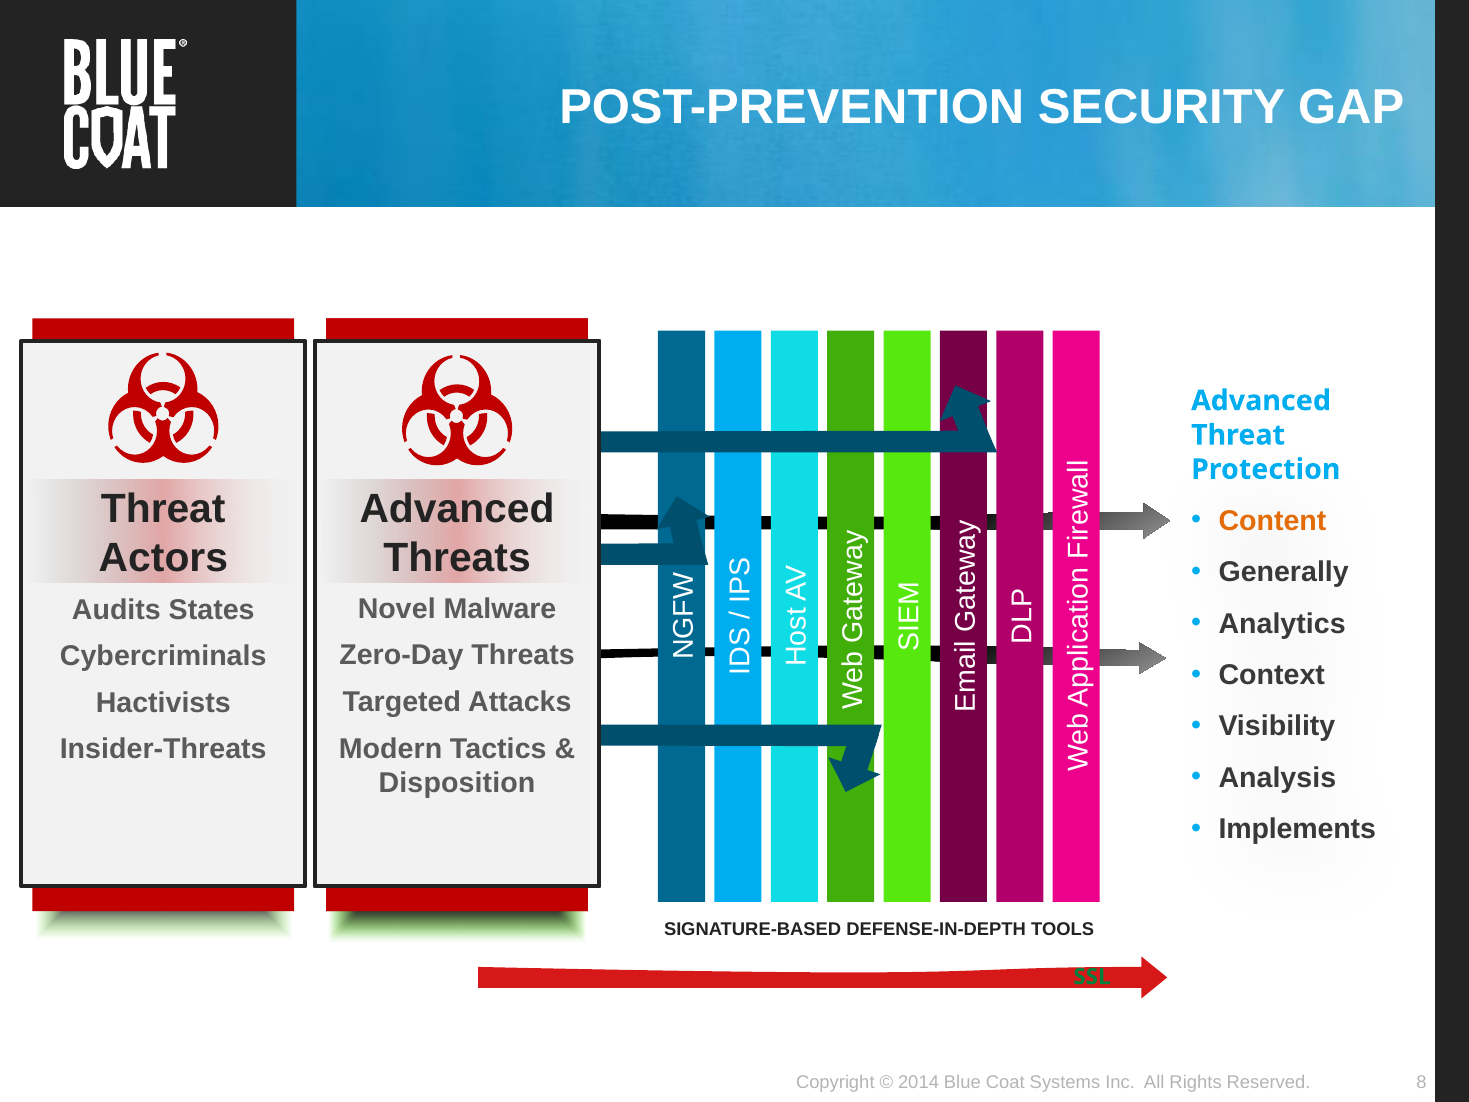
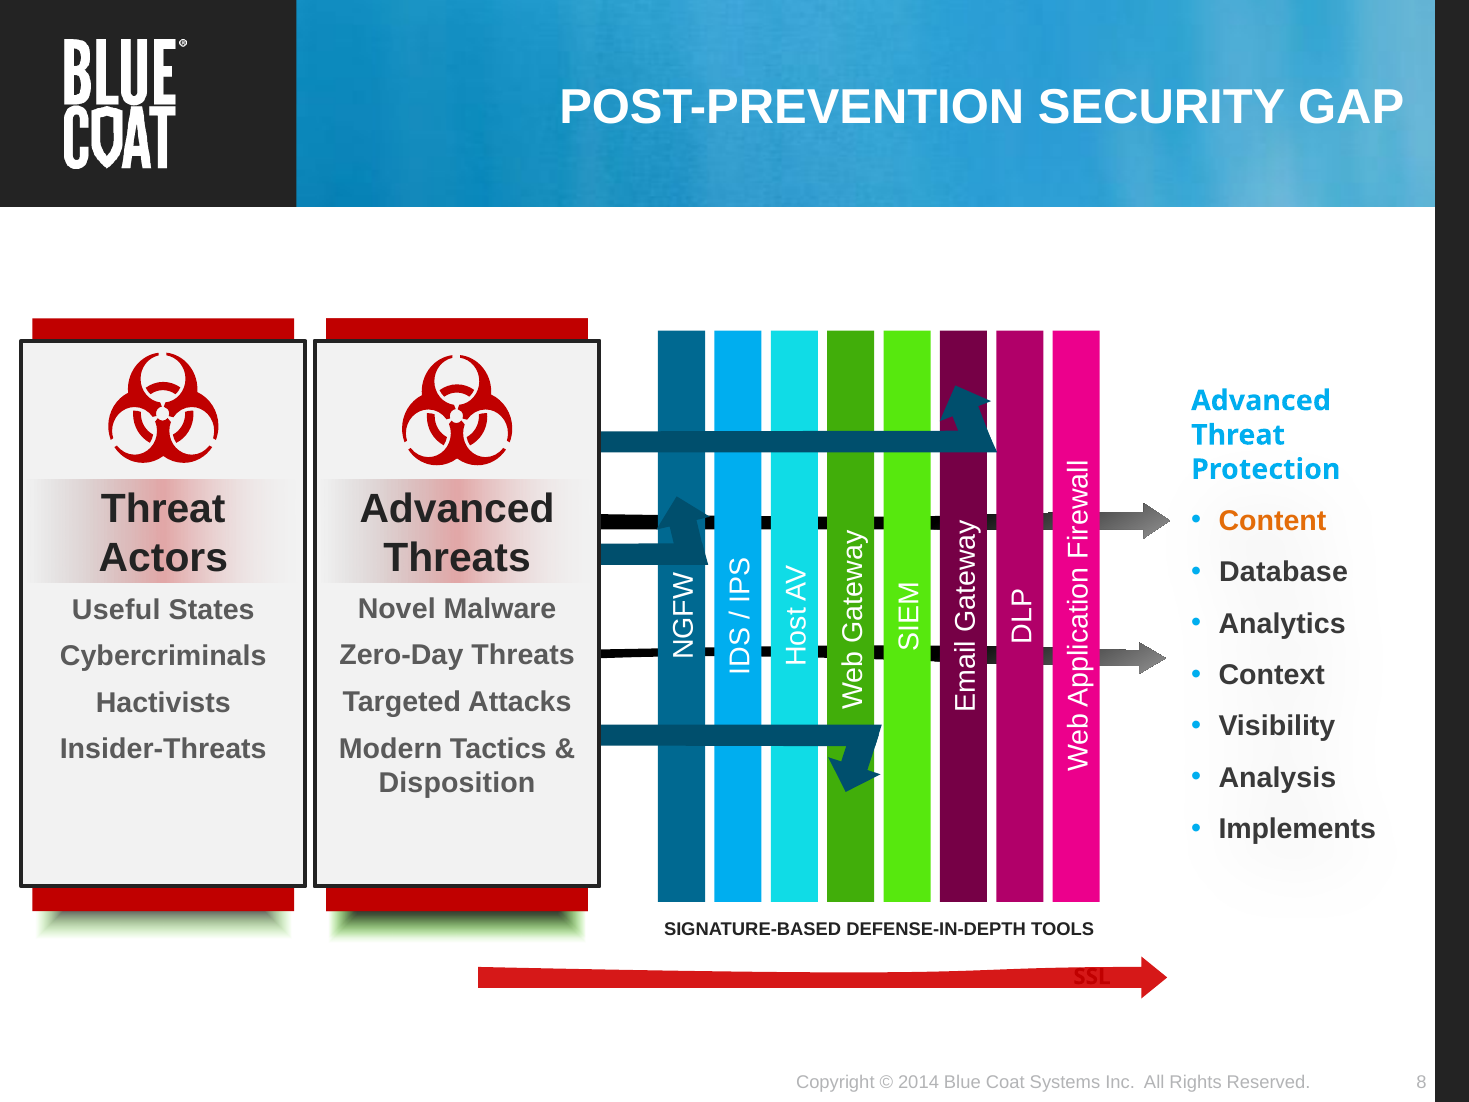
Generally: Generally -> Database
Audits: Audits -> Useful
SSL colour: green -> red
